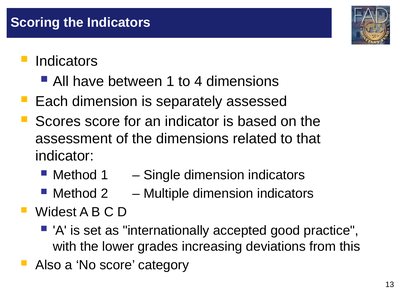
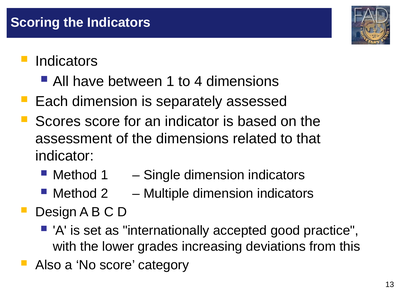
Widest: Widest -> Design
